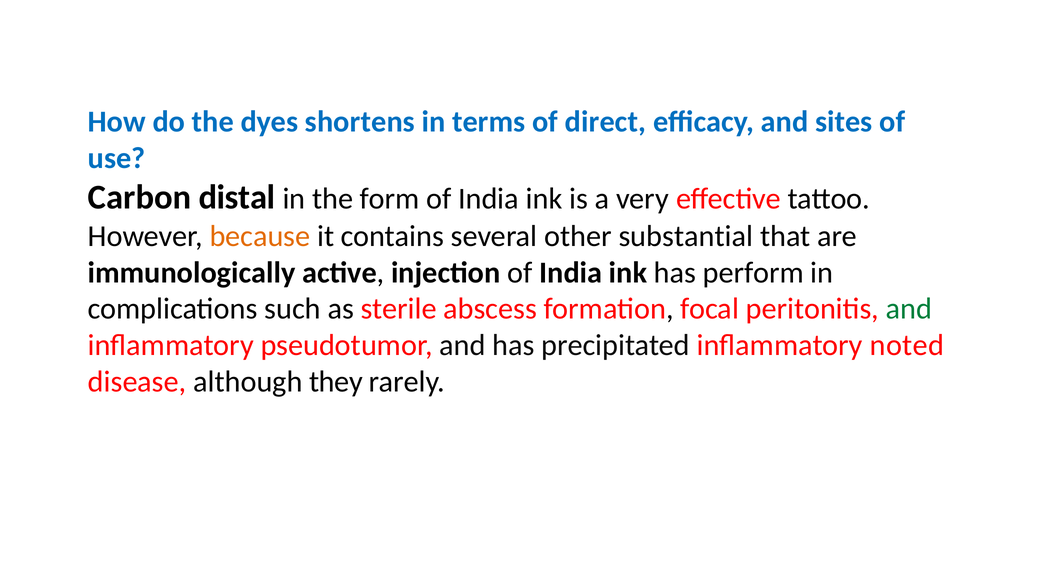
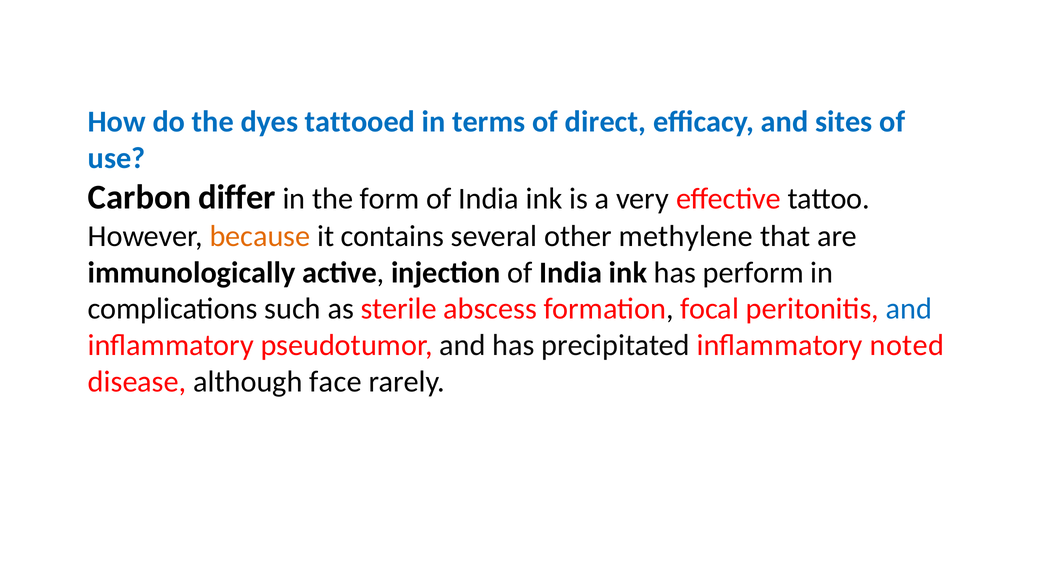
shortens: shortens -> tattooed
distal: distal -> differ
substantial: substantial -> methylene
and at (909, 309) colour: green -> blue
they: they -> face
